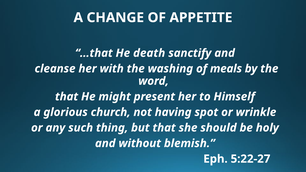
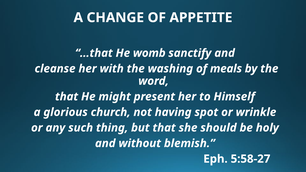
death: death -> womb
5:22-27: 5:22-27 -> 5:58-27
